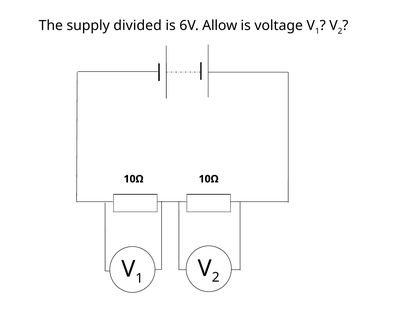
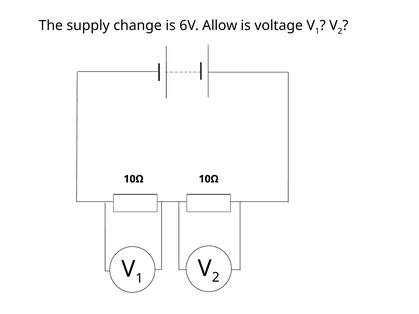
divided: divided -> change
